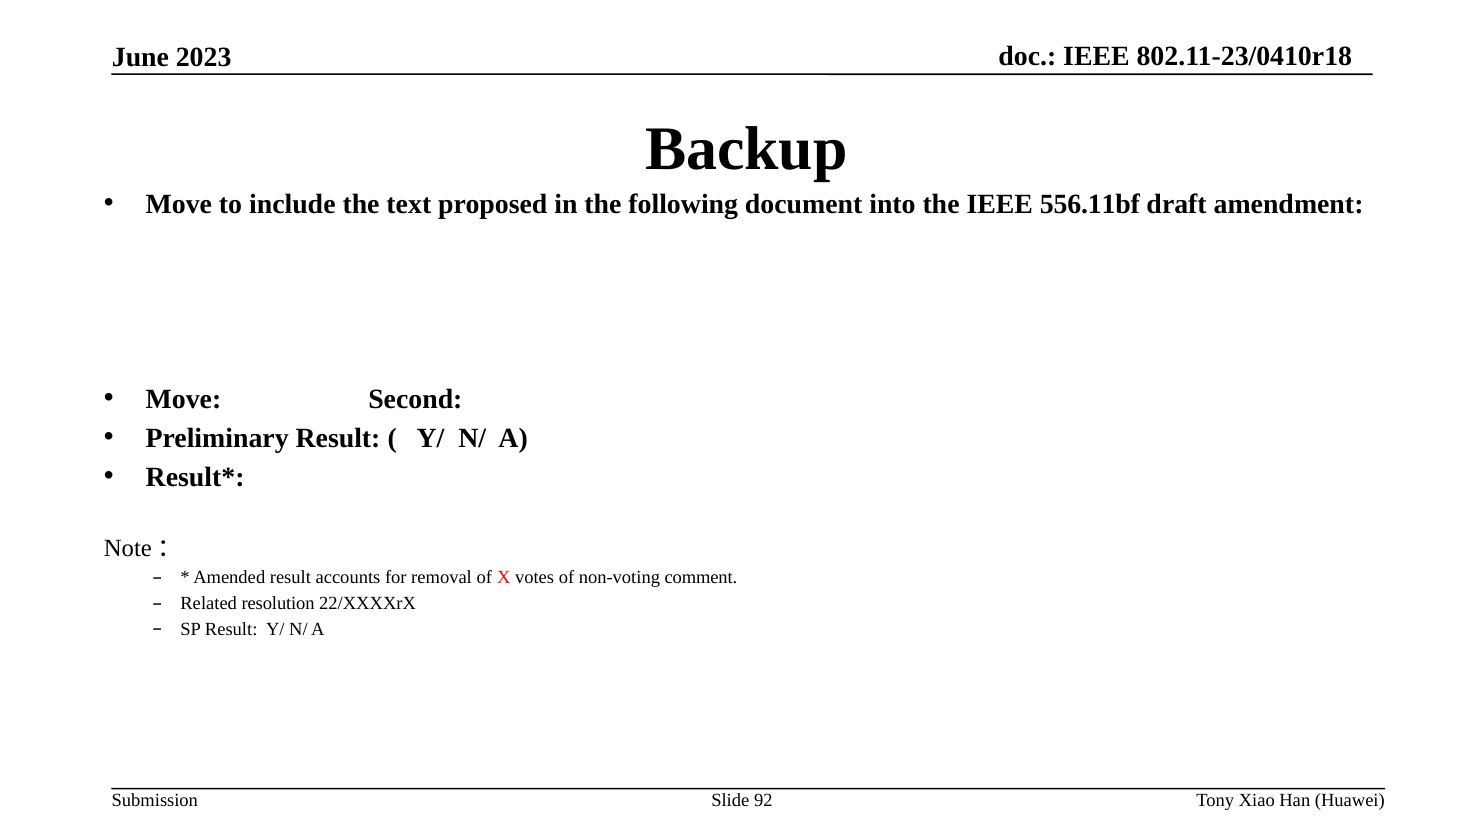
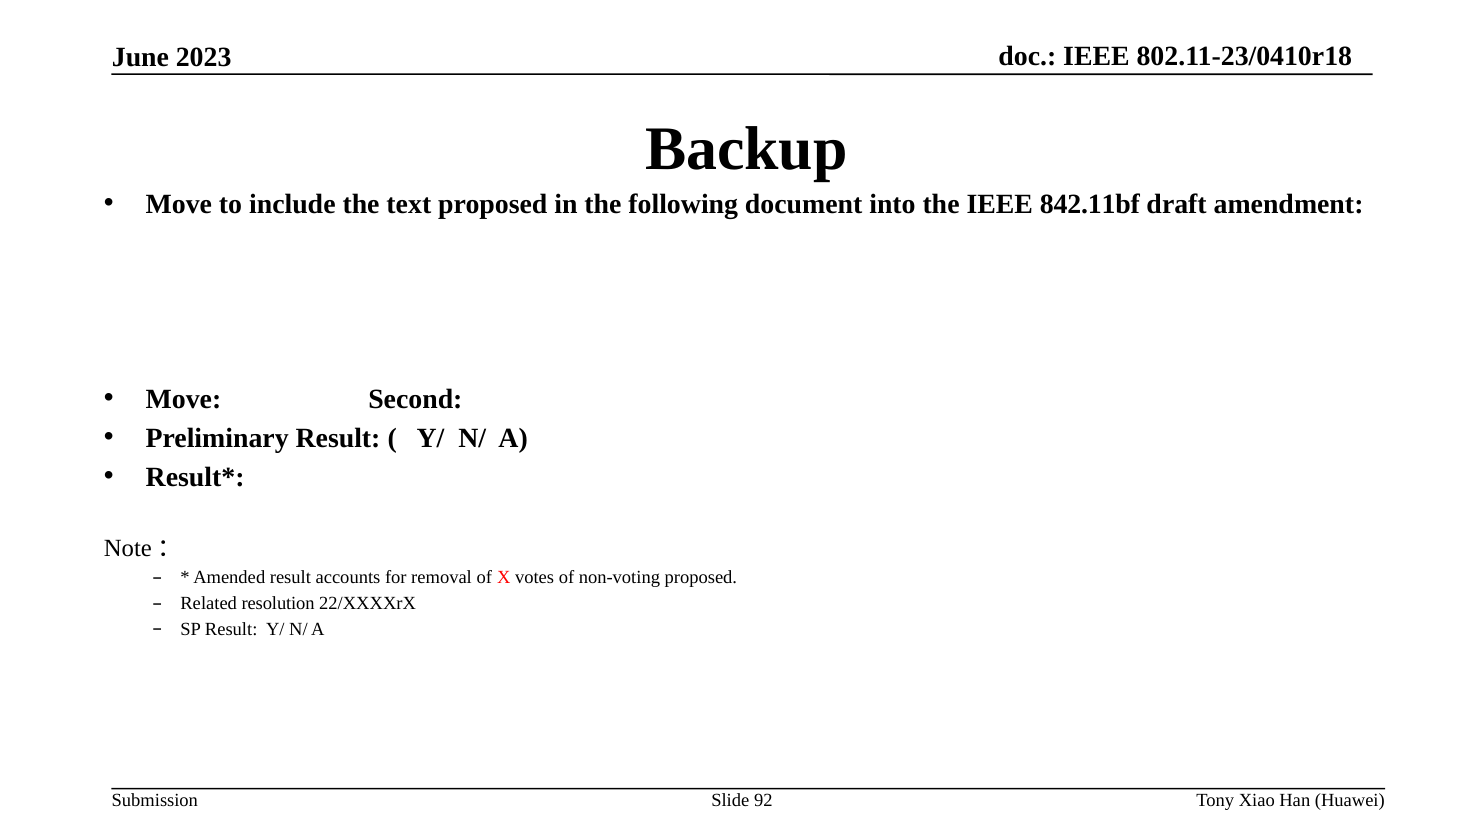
556.11bf: 556.11bf -> 842.11bf
non-voting comment: comment -> proposed
